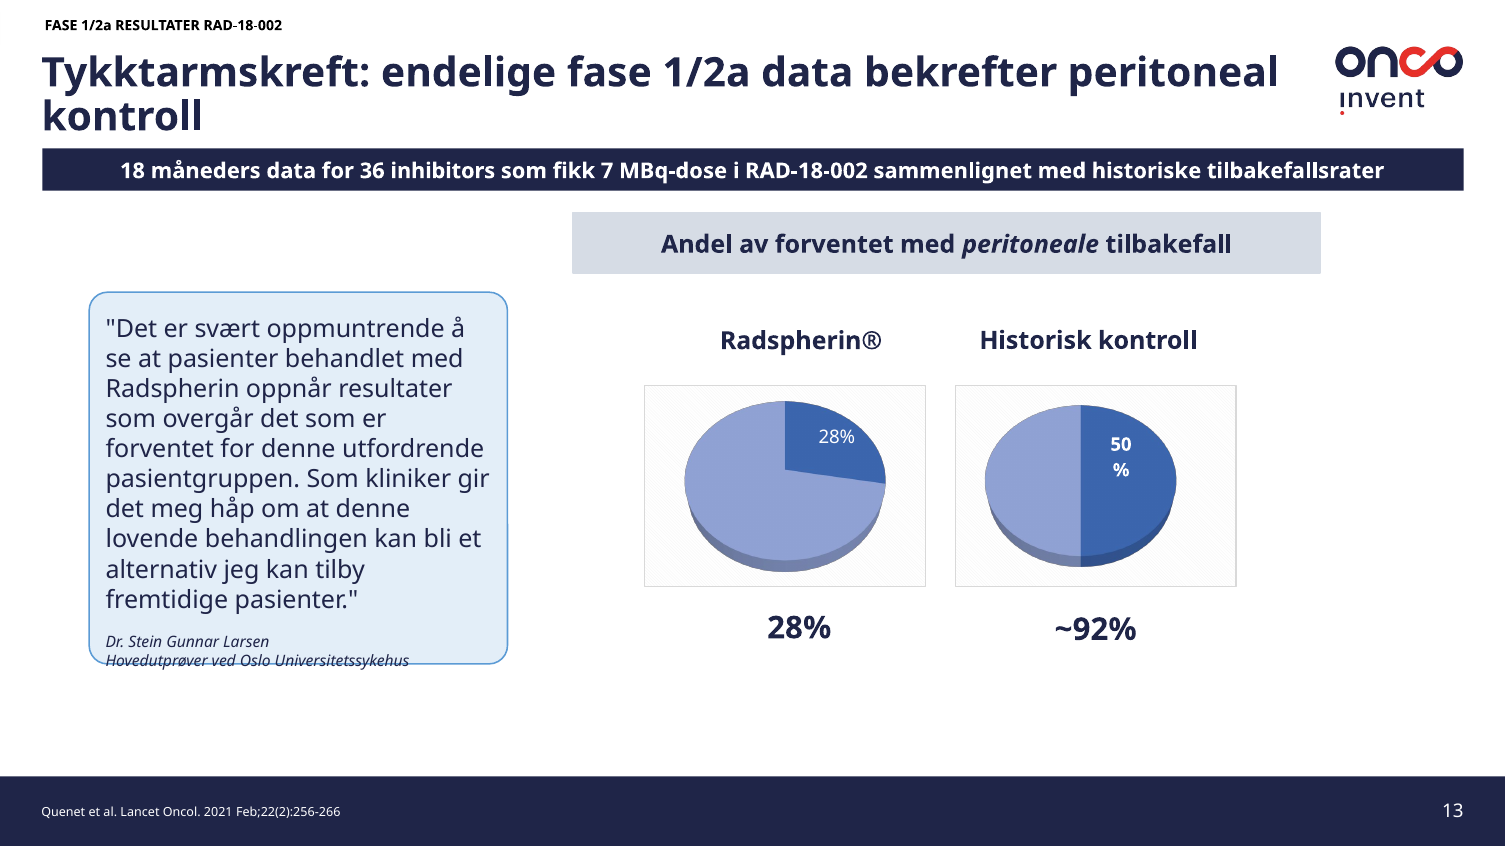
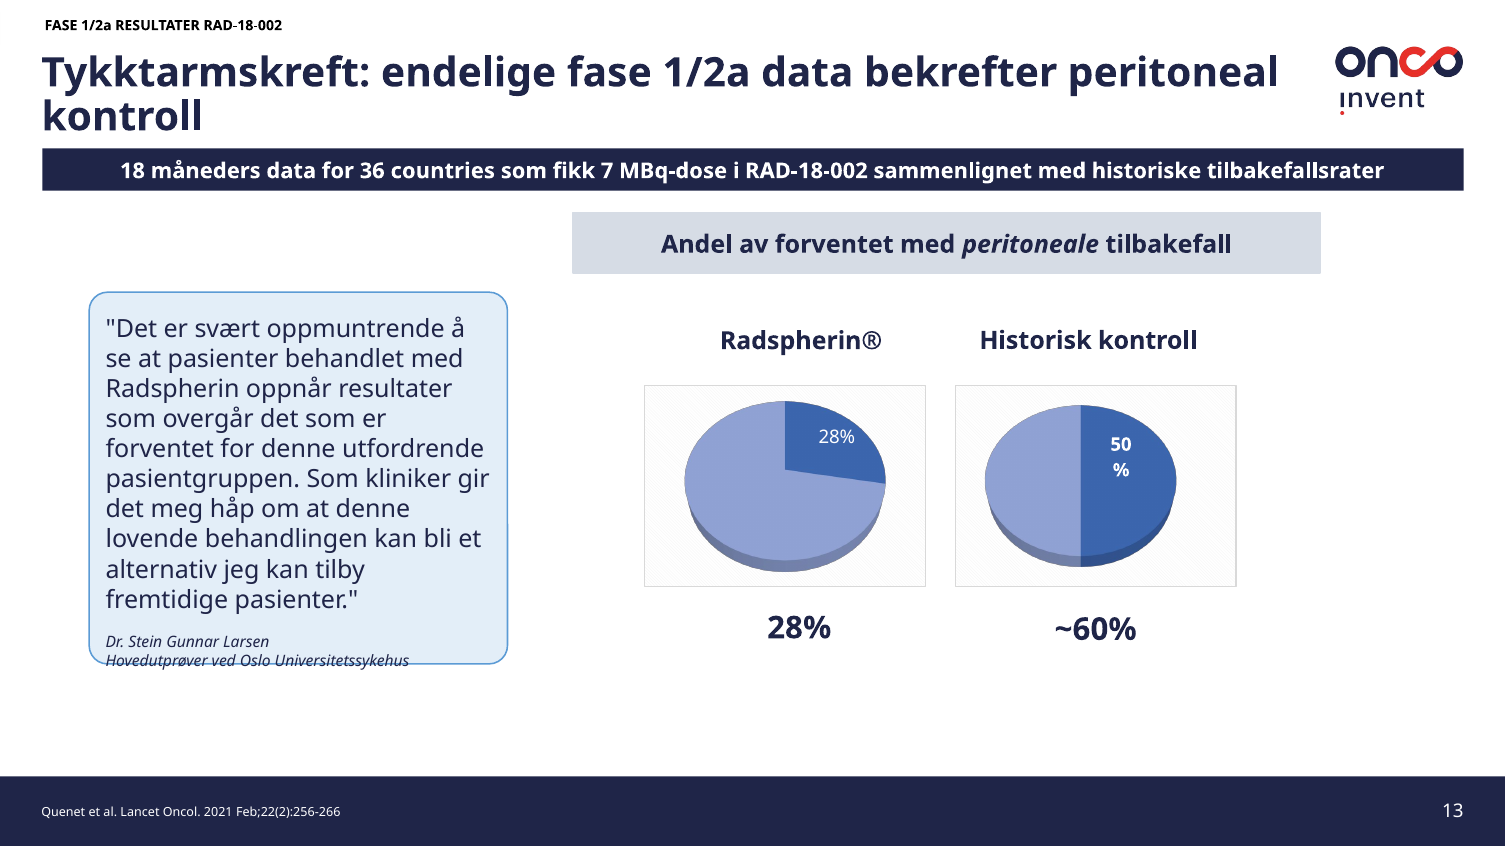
inhibitors: inhibitors -> countries
~92%: ~92% -> ~60%
